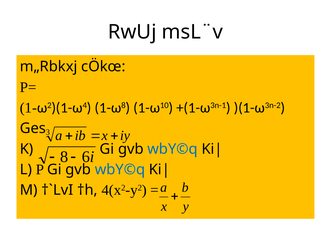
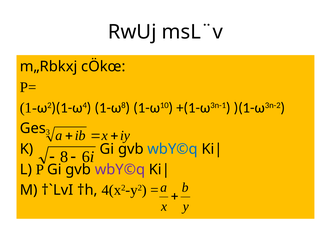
wbY©q at (120, 170) colour: blue -> purple
